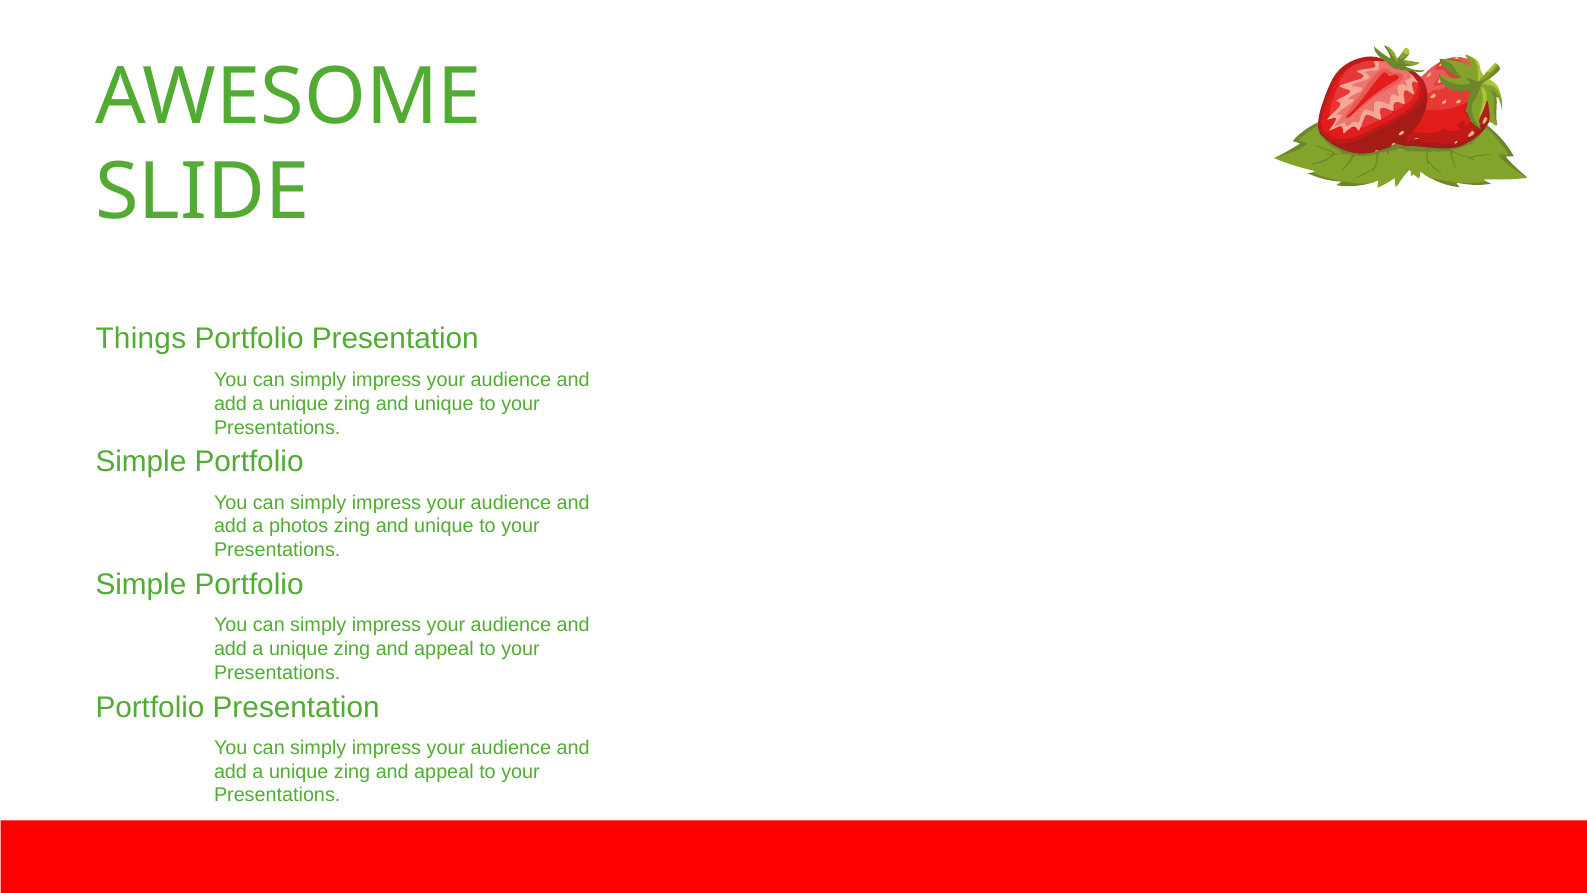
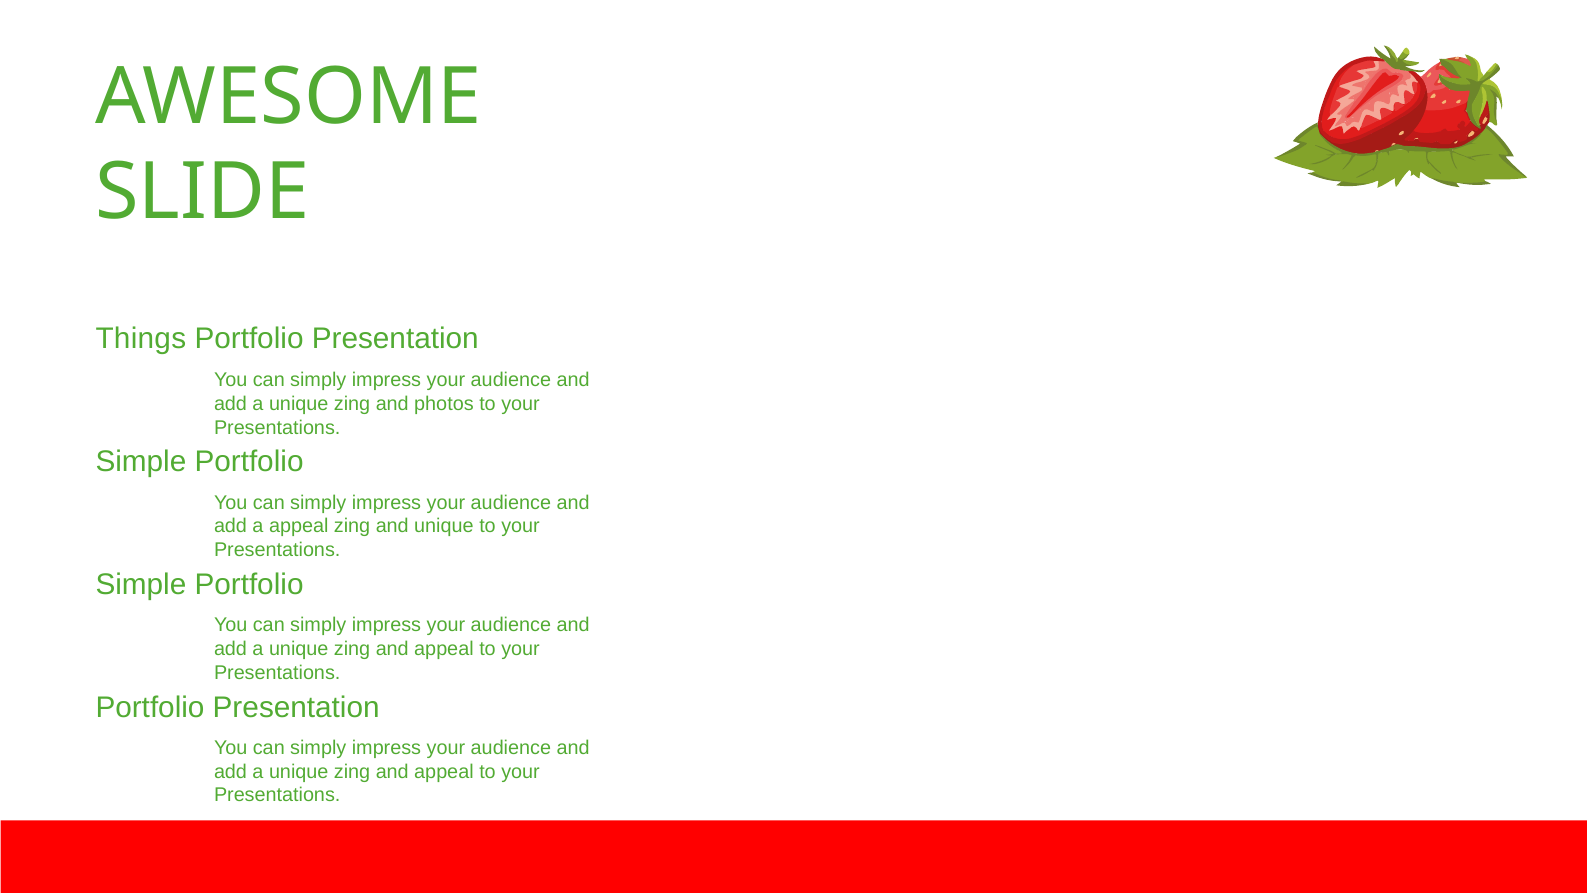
unique zing and unique: unique -> photos
a photos: photos -> appeal
